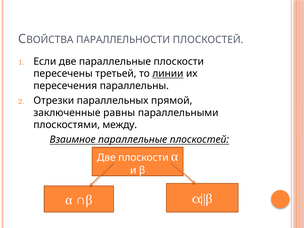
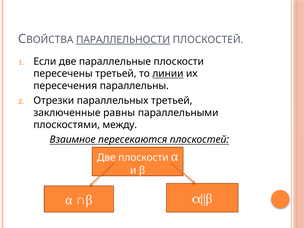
ПАРАЛЛЕЛЬНОСТИ underline: none -> present
параллельных прямой: прямой -> третьей
Взаимное параллельные: параллельные -> пересекаются
